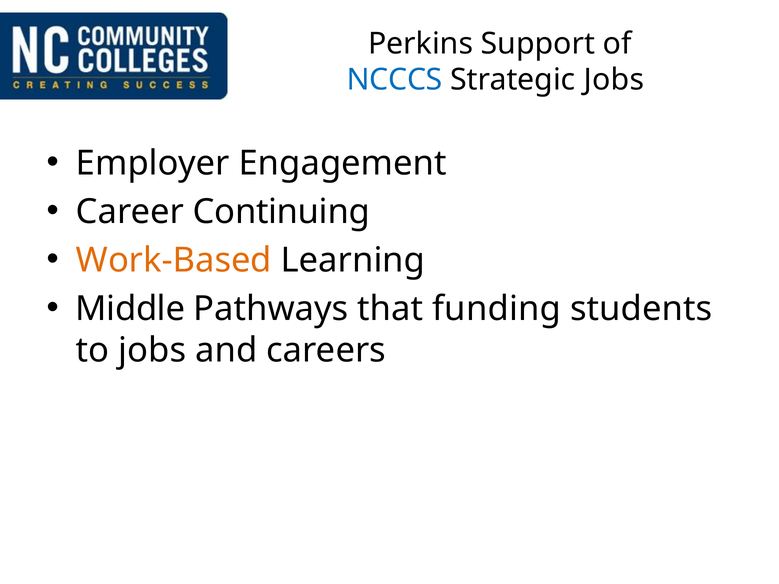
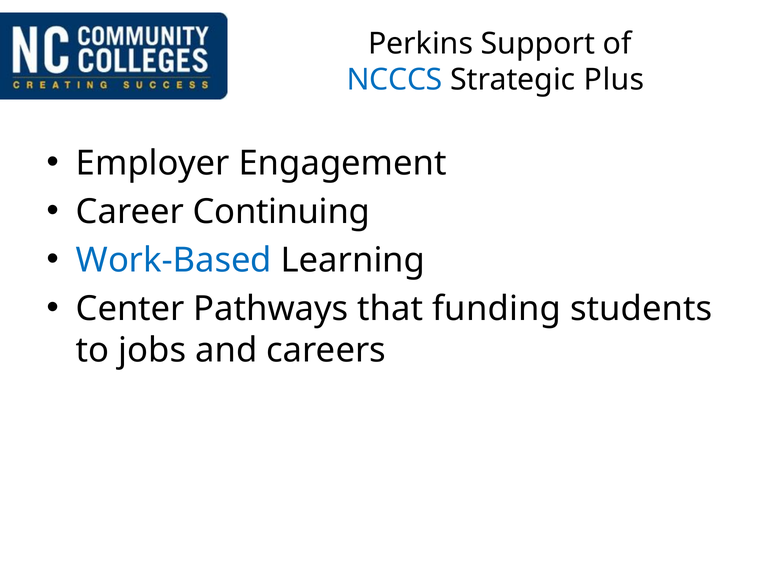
Strategic Jobs: Jobs -> Plus
Work-Based colour: orange -> blue
Middle: Middle -> Center
